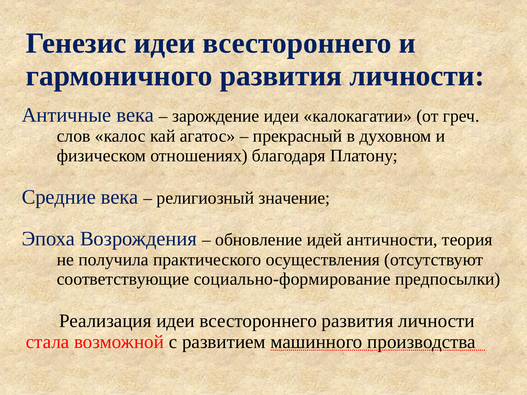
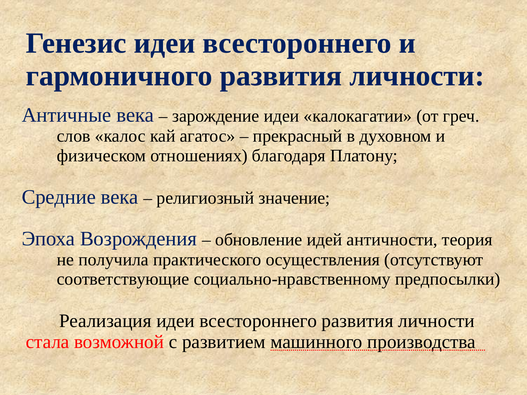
социально-формирование: социально-формирование -> социально-нравственному
